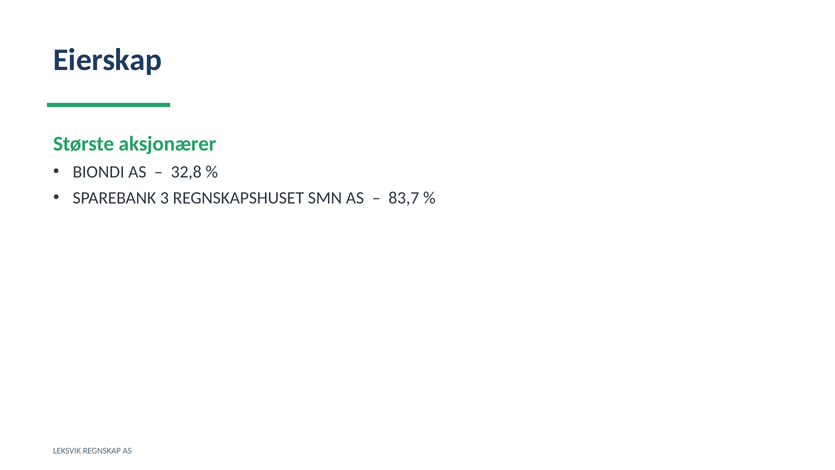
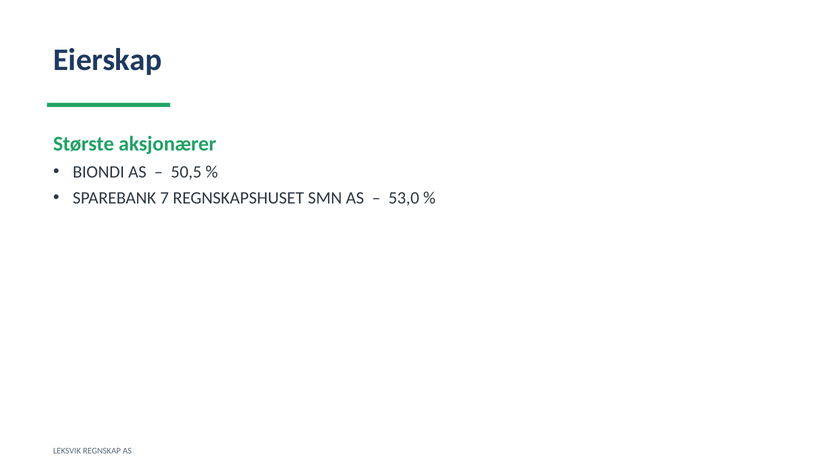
32,8: 32,8 -> 50,5
3: 3 -> 7
83,7: 83,7 -> 53,0
